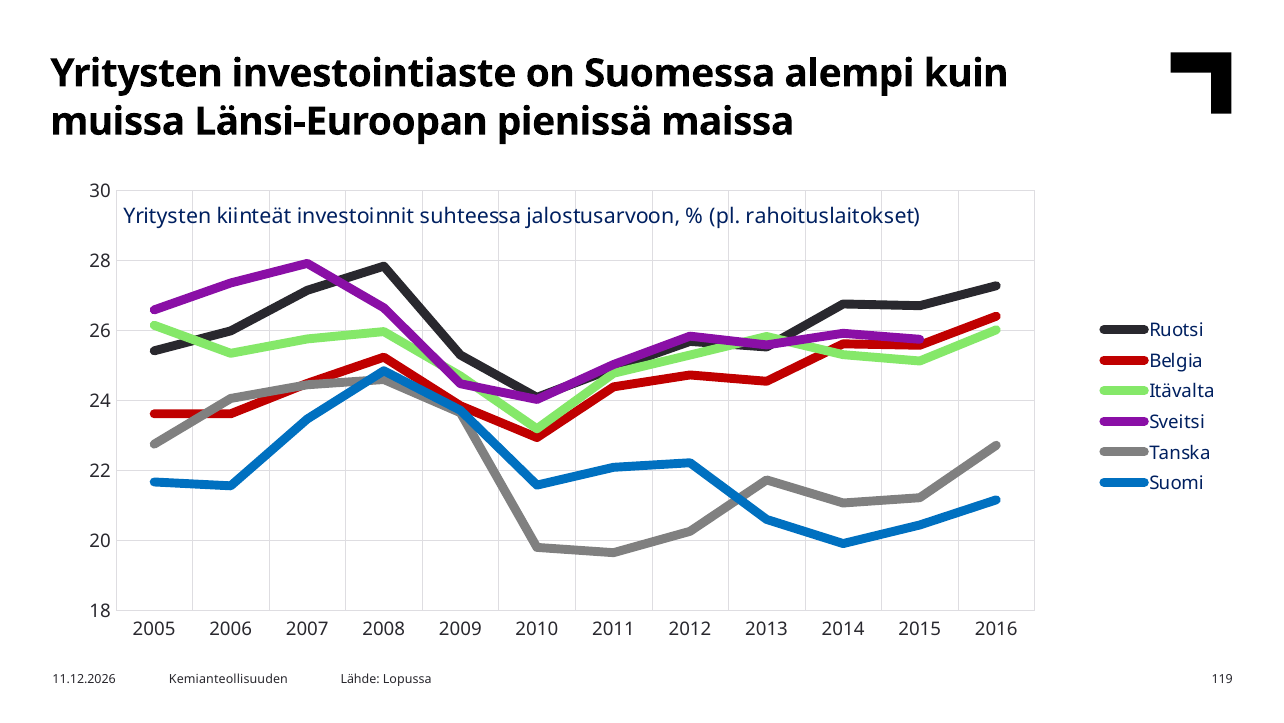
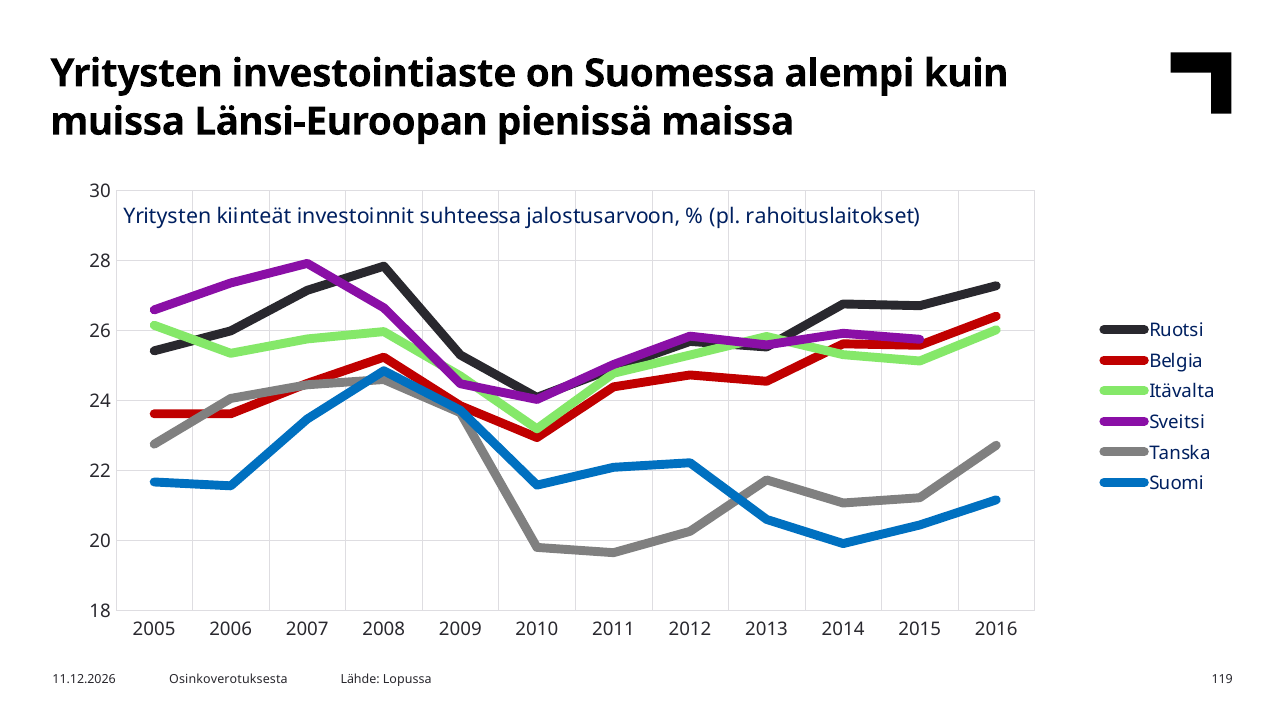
Kemianteollisuuden: Kemianteollisuuden -> Osinkoverotuksesta
